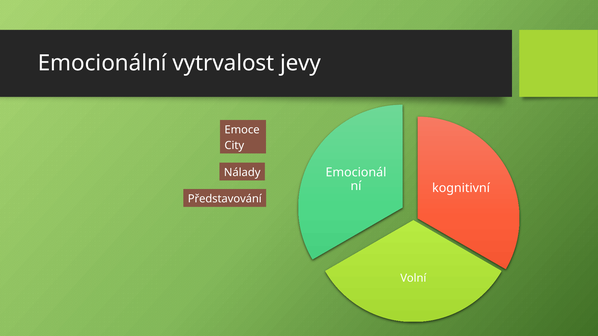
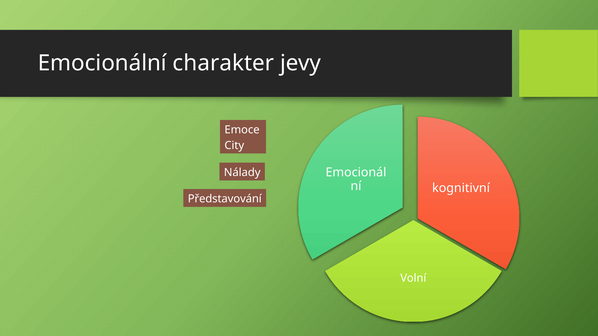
vytrvalost: vytrvalost -> charakter
